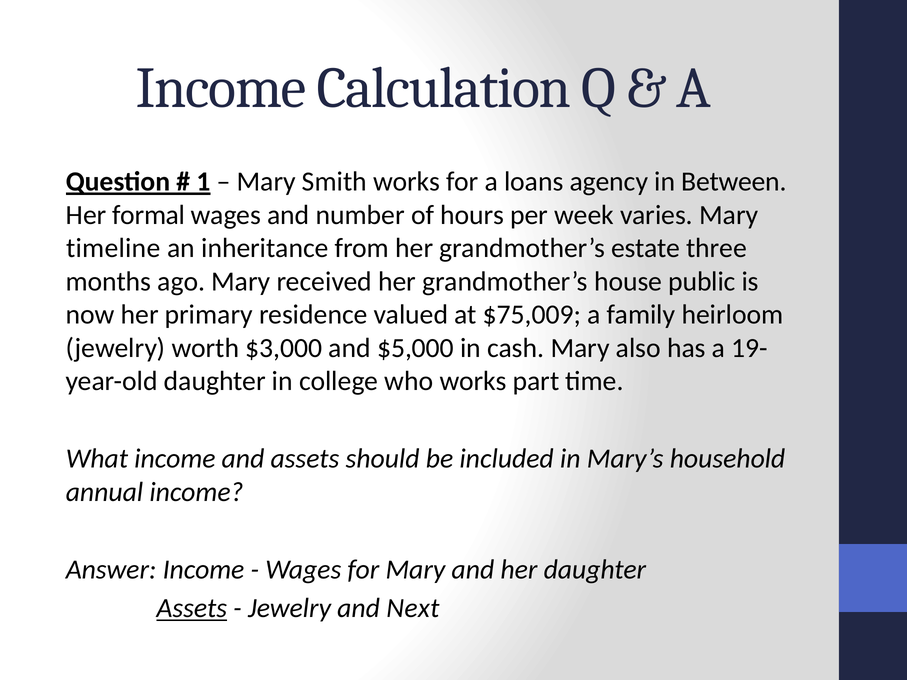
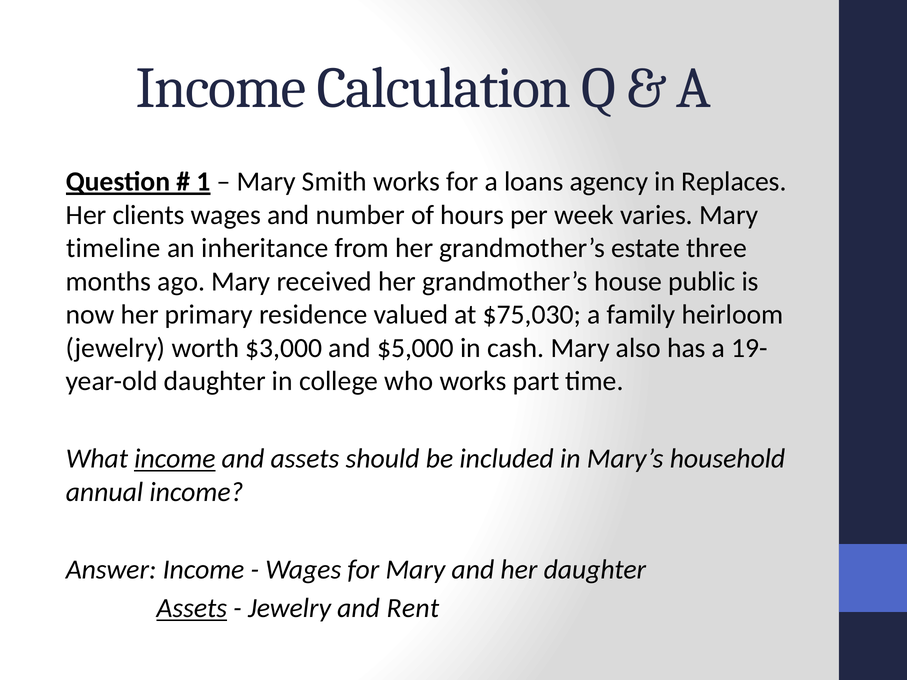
Between: Between -> Replaces
formal: formal -> clients
$75,009: $75,009 -> $75,030
income at (175, 459) underline: none -> present
Next: Next -> Rent
